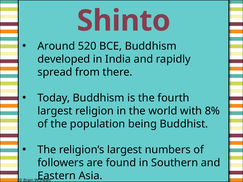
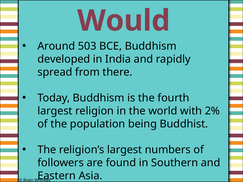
Shinto: Shinto -> Would
520: 520 -> 503
8%: 8% -> 2%
